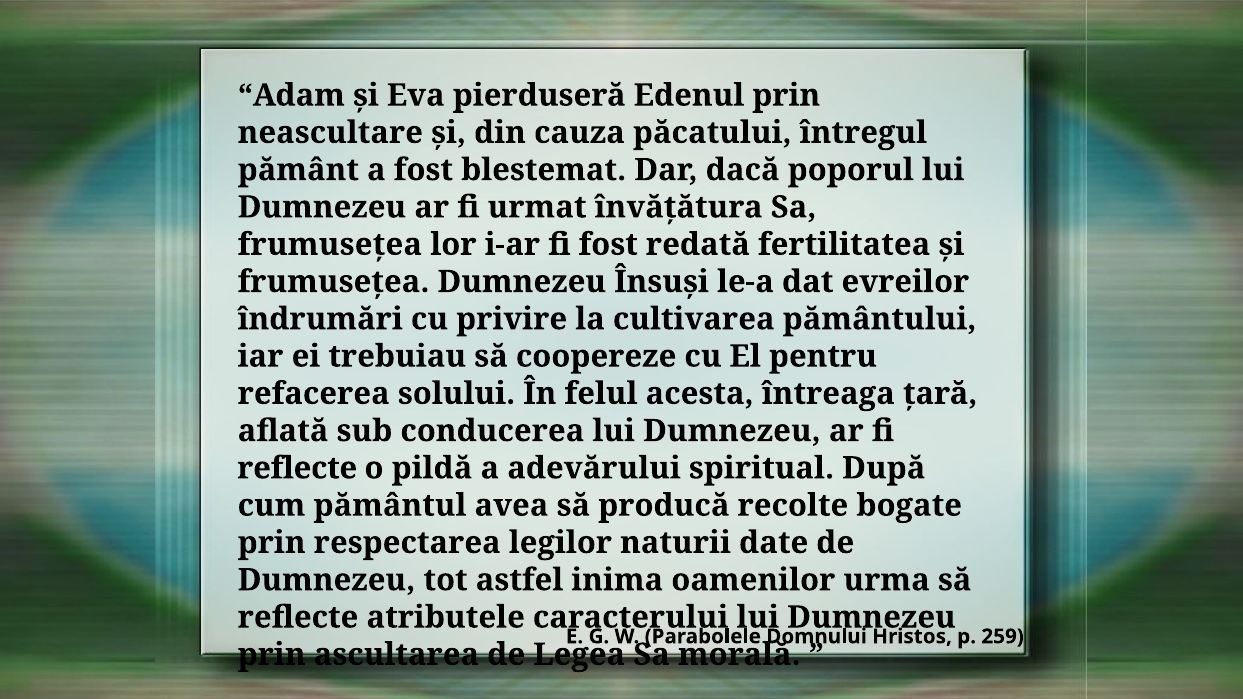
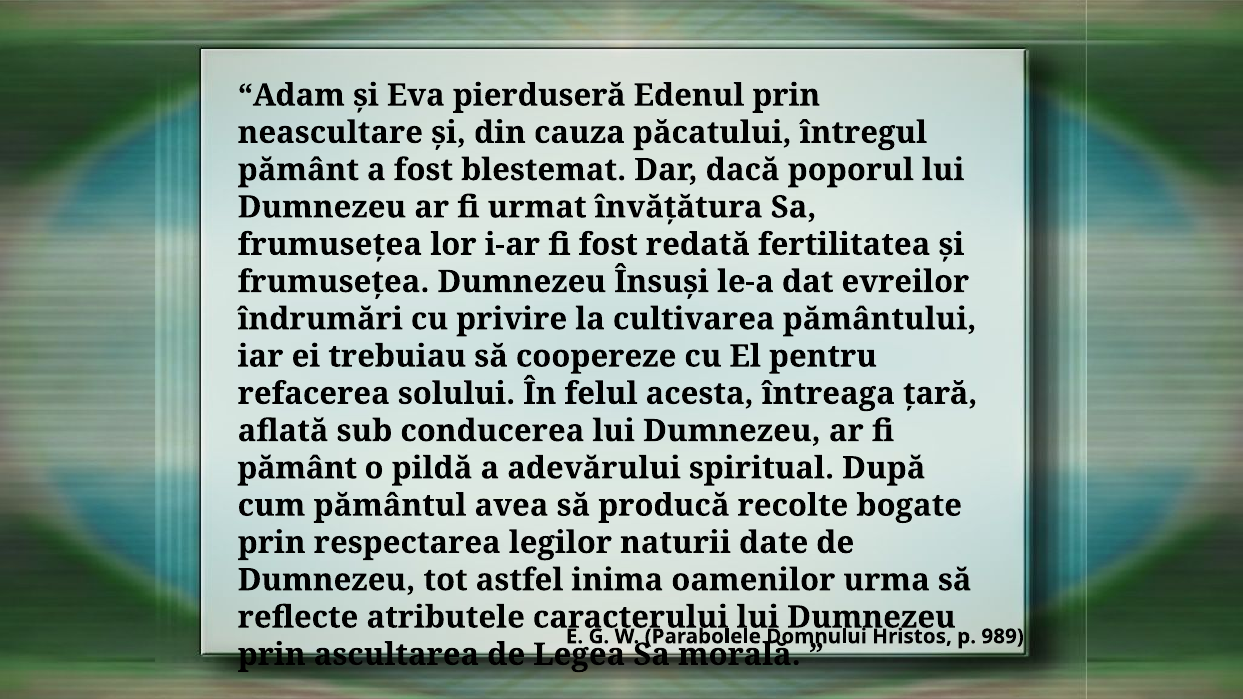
reflecte at (297, 468): reflecte -> pământ
259: 259 -> 989
